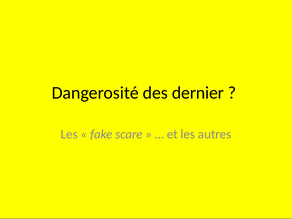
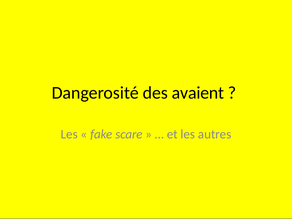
dernier: dernier -> avaient
